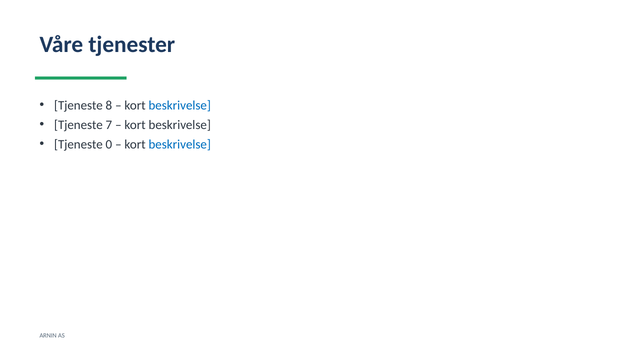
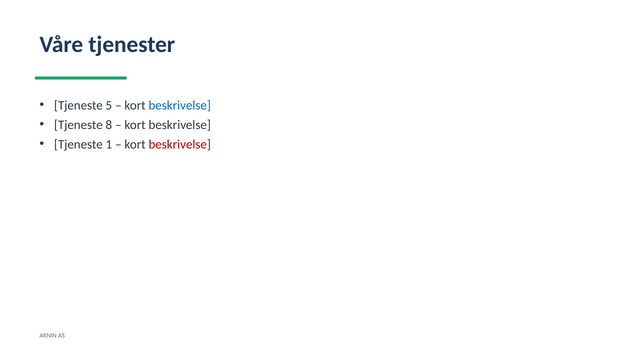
8: 8 -> 5
7: 7 -> 8
0: 0 -> 1
beskrivelse at (180, 144) colour: blue -> red
